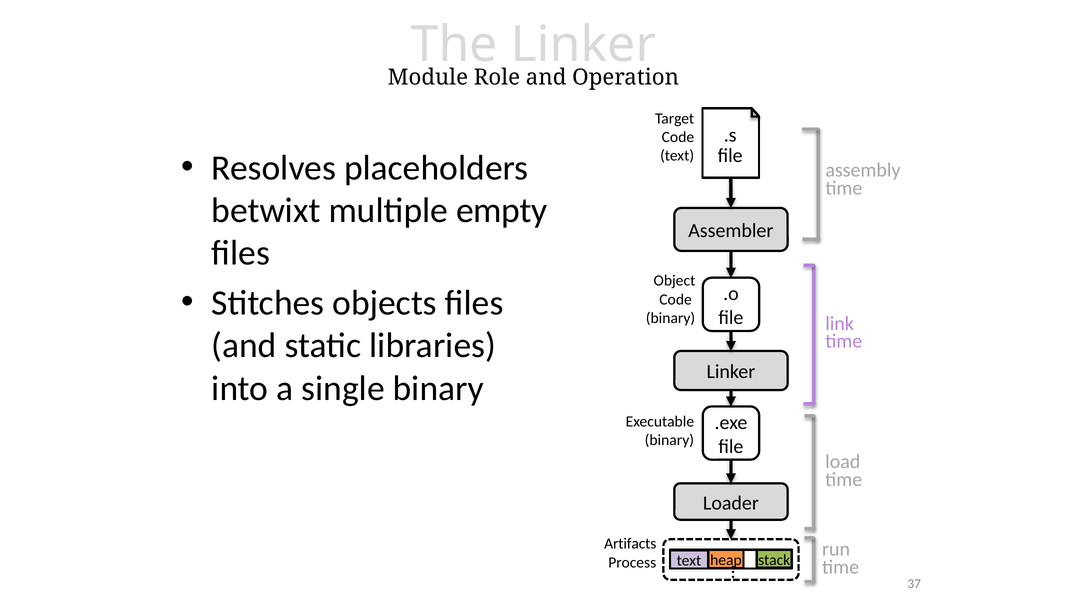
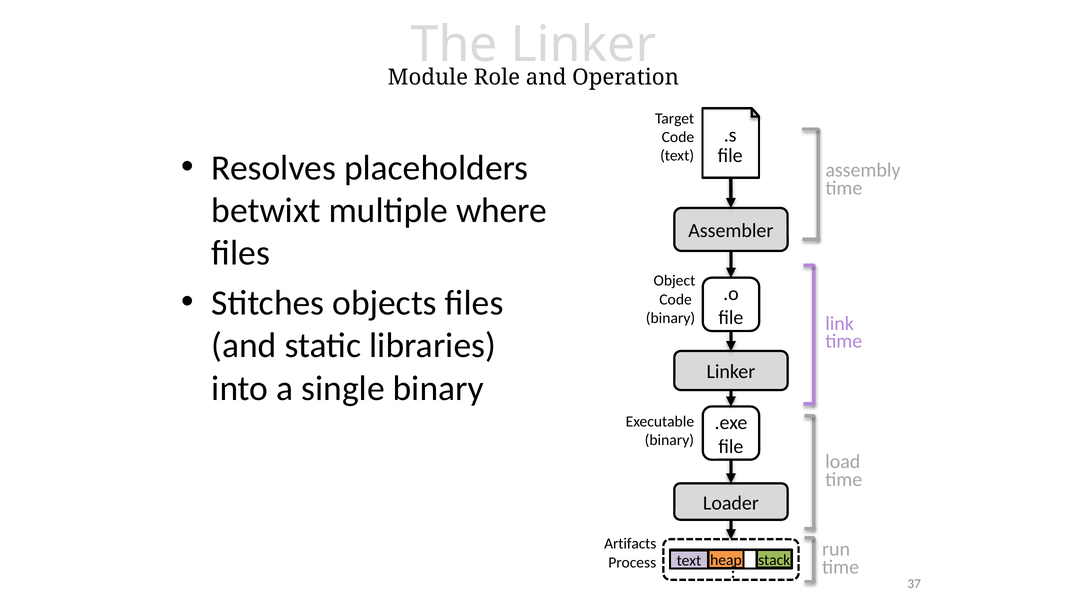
empty: empty -> where
